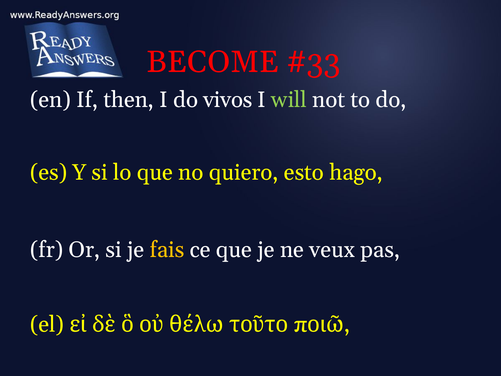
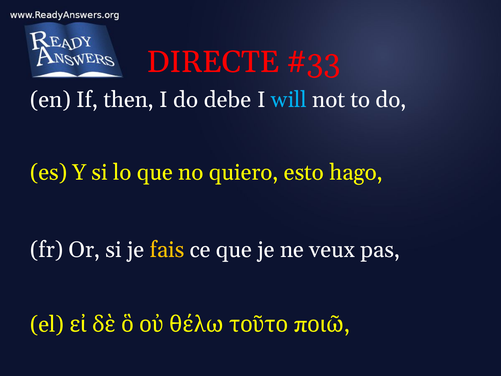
BECOME: BECOME -> DIRECTE
vivos: vivos -> debe
will colour: light green -> light blue
